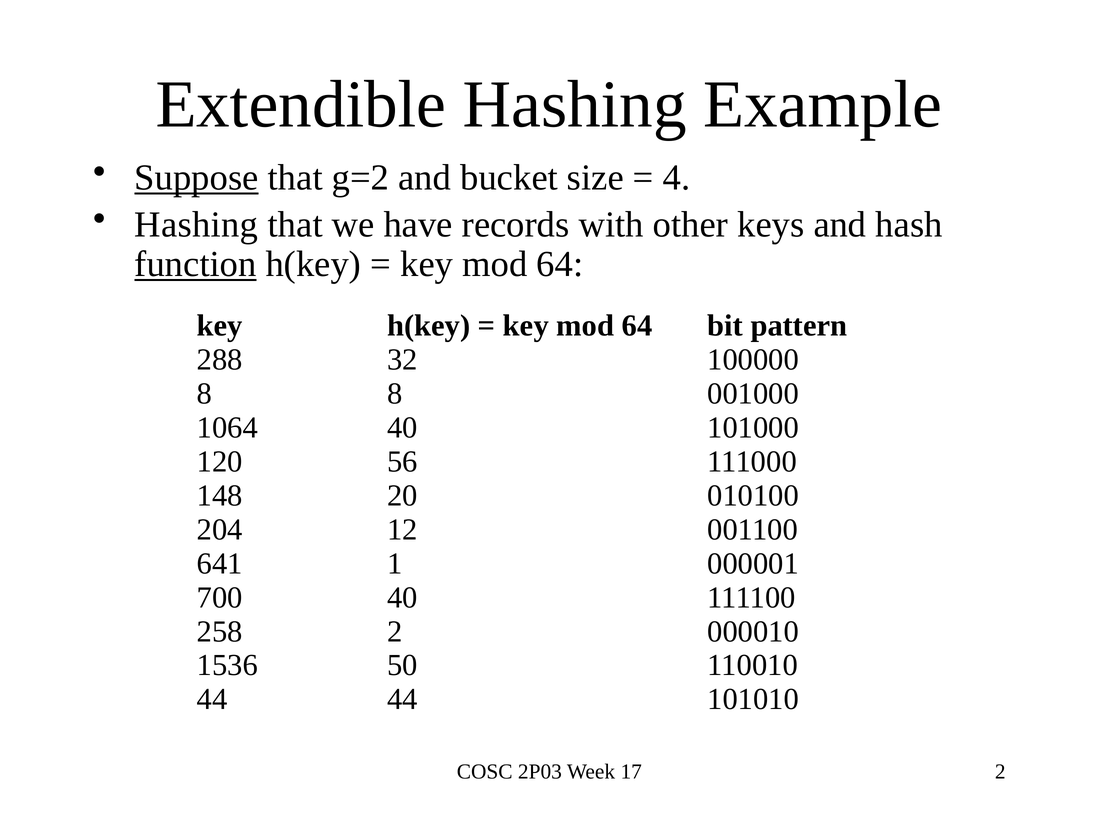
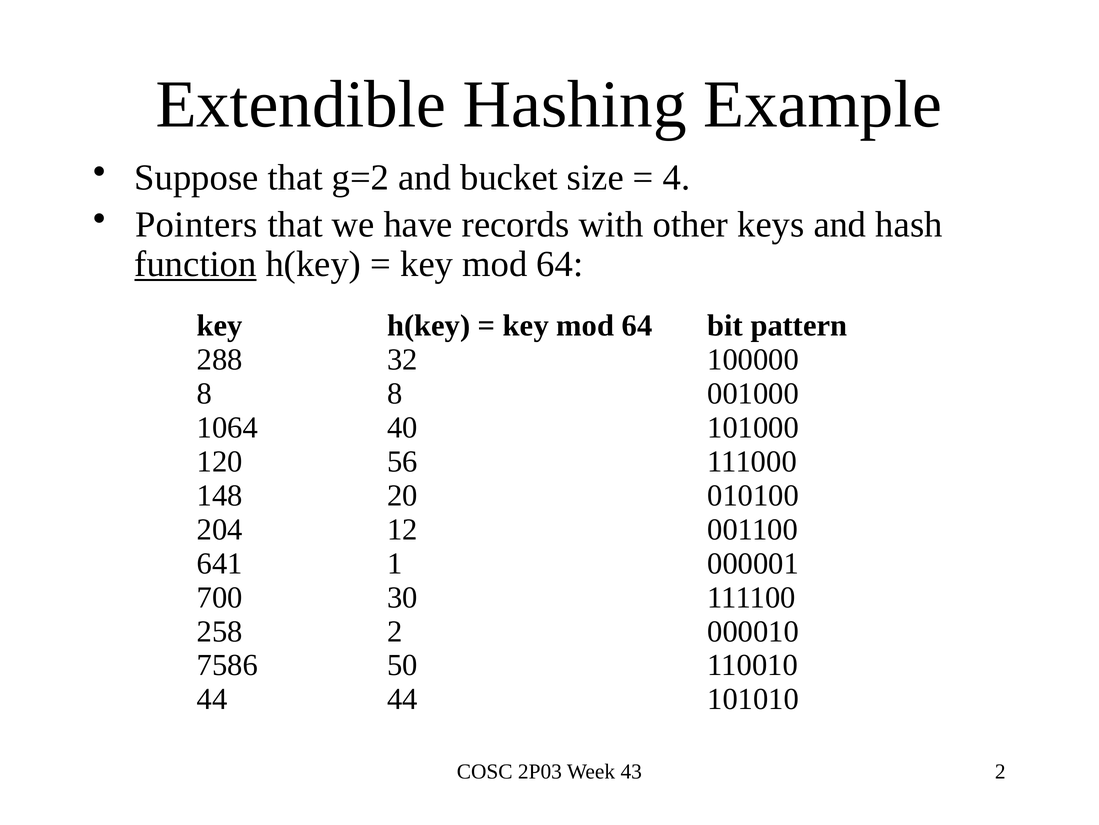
Suppose underline: present -> none
Hashing at (196, 224): Hashing -> Pointers
700 40: 40 -> 30
1536: 1536 -> 7586
17: 17 -> 43
